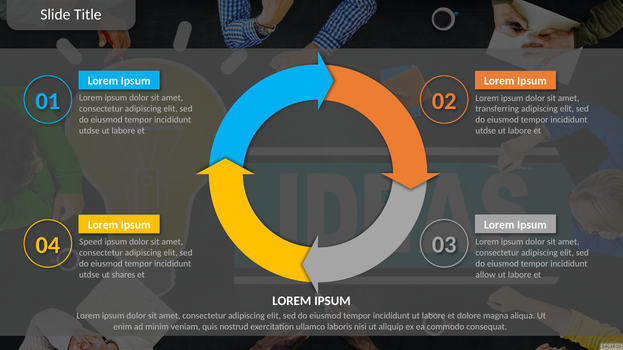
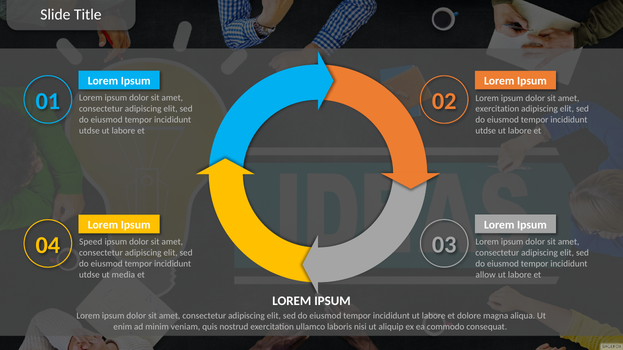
transferring at (497, 109): transferring -> exercitation
shares: shares -> media
